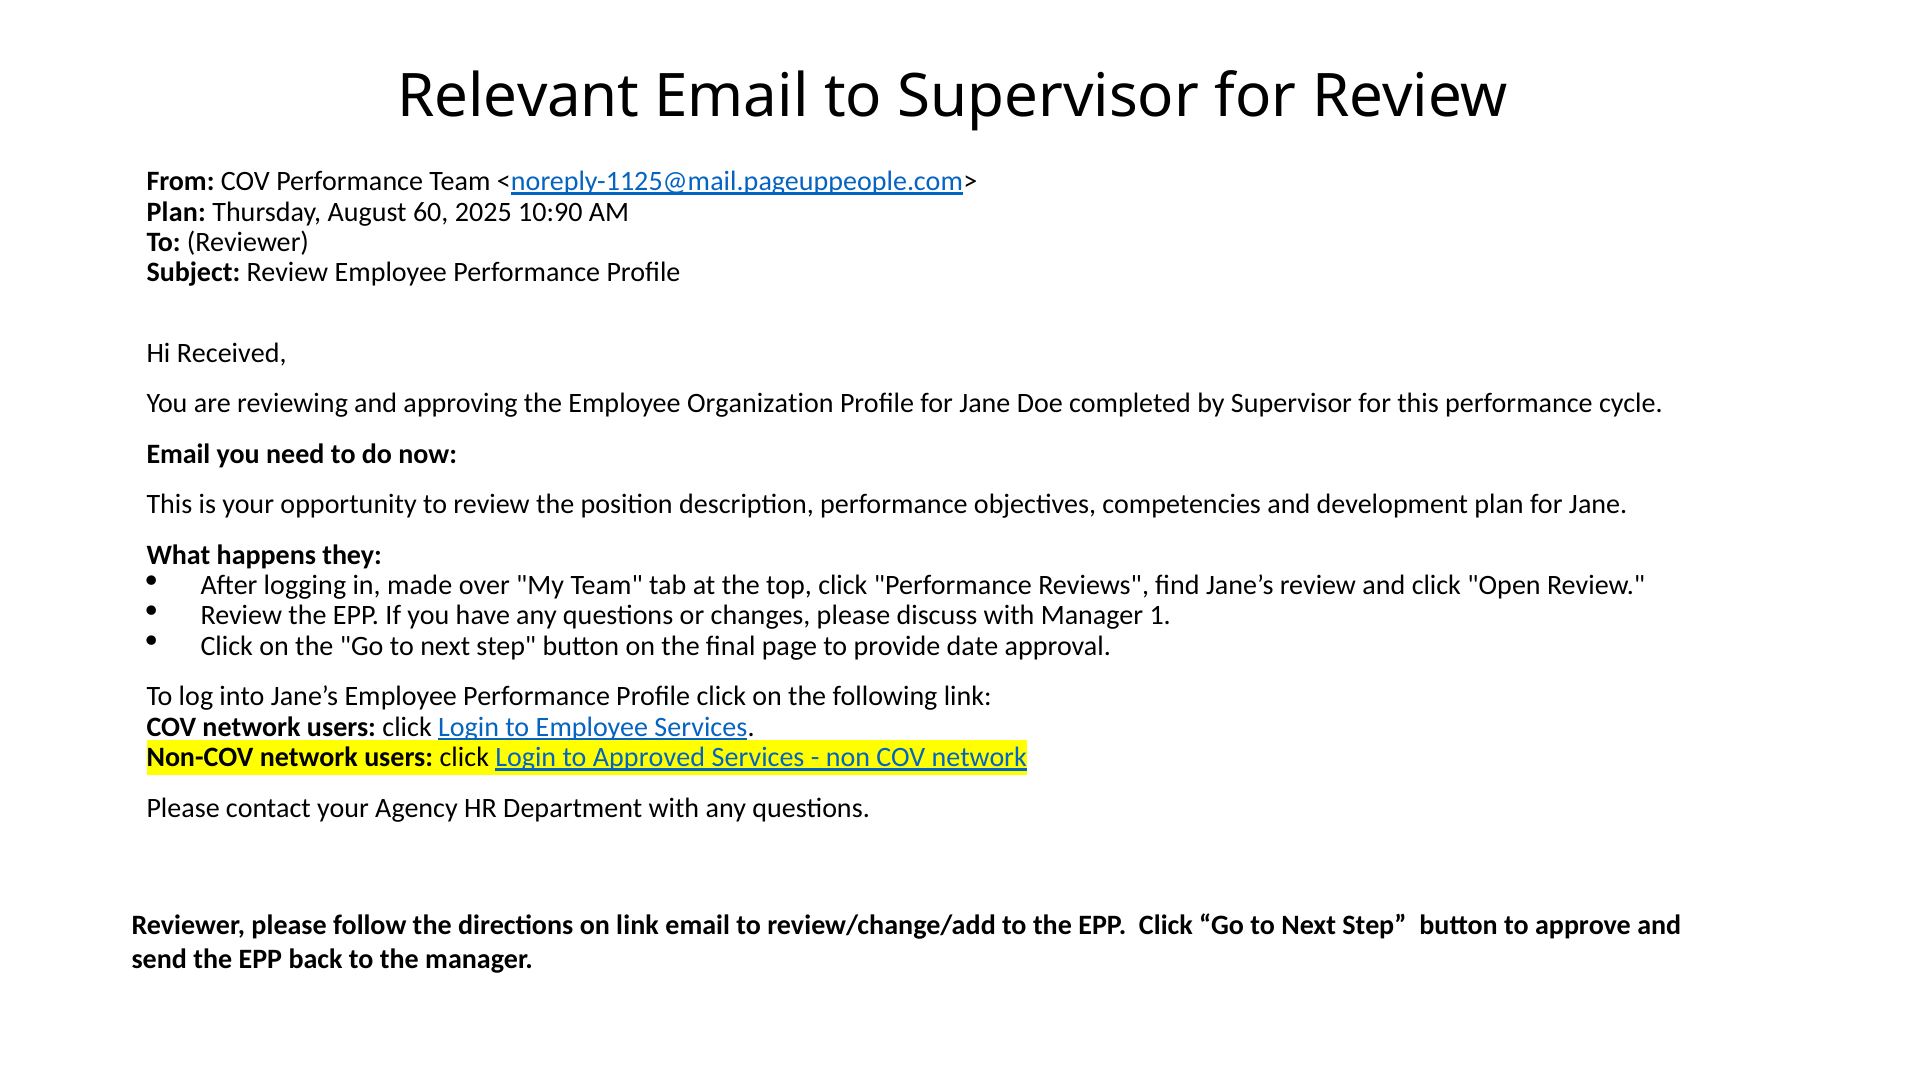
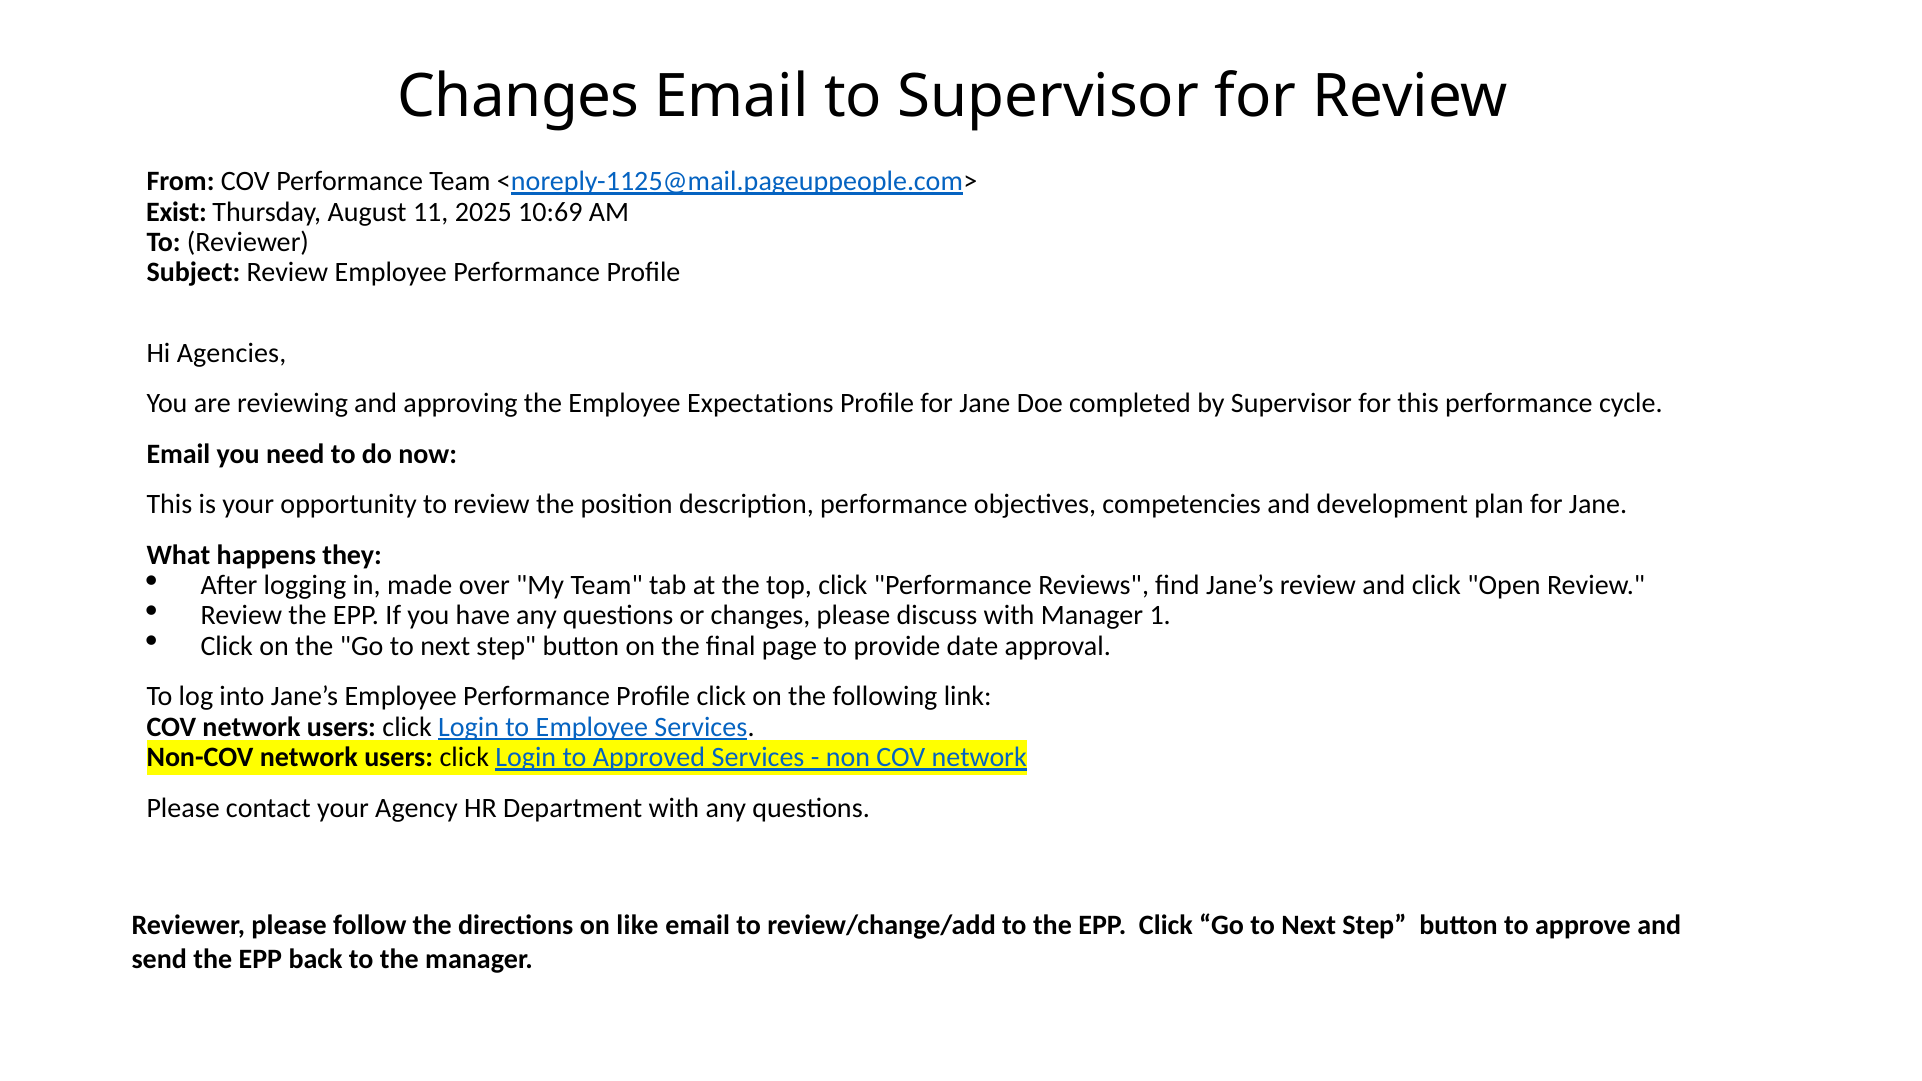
Relevant at (518, 97): Relevant -> Changes
Plan at (176, 212): Plan -> Exist
60: 60 -> 11
10:90: 10:90 -> 10:69
Received: Received -> Agencies
Organization: Organization -> Expectations
on link: link -> like
